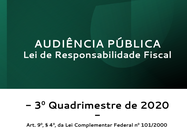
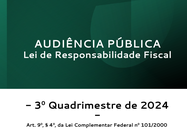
2020: 2020 -> 2024
